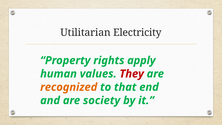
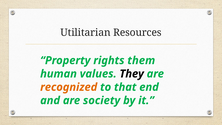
Electricity: Electricity -> Resources
apply: apply -> them
They colour: red -> black
